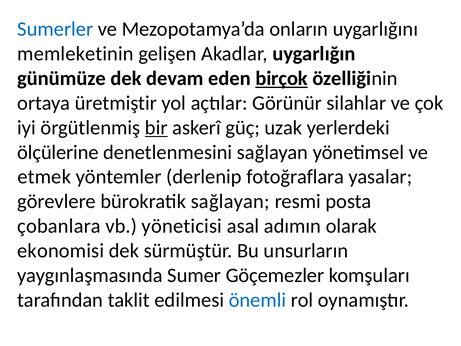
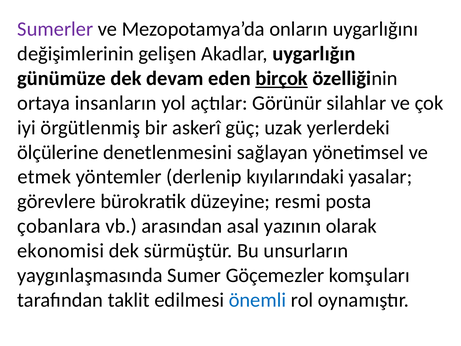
Sumerler colour: blue -> purple
memleketinin: memleketinin -> değişimlerinin
üretmiştir: üretmiştir -> insanların
bir underline: present -> none
fotoğraflara: fotoğraflara -> kıyılarındaki
bürokratik sağlayan: sağlayan -> düzeyine
yöneticisi: yöneticisi -> arasından
adımın: adımın -> yazının
